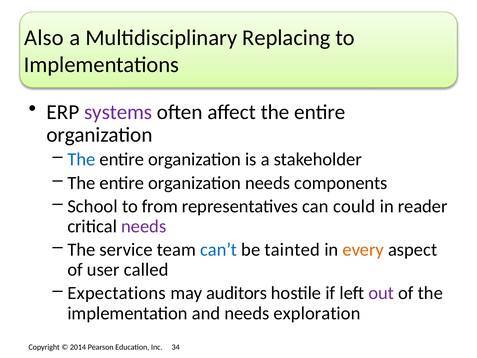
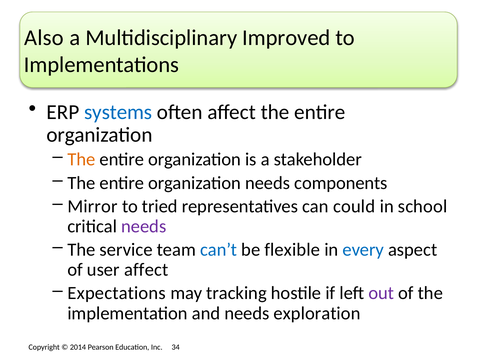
Replacing: Replacing -> Improved
systems colour: purple -> blue
The at (81, 159) colour: blue -> orange
School: School -> Mirror
from: from -> tried
reader: reader -> school
tainted: tainted -> flexible
every colour: orange -> blue
user called: called -> affect
auditors: auditors -> tracking
